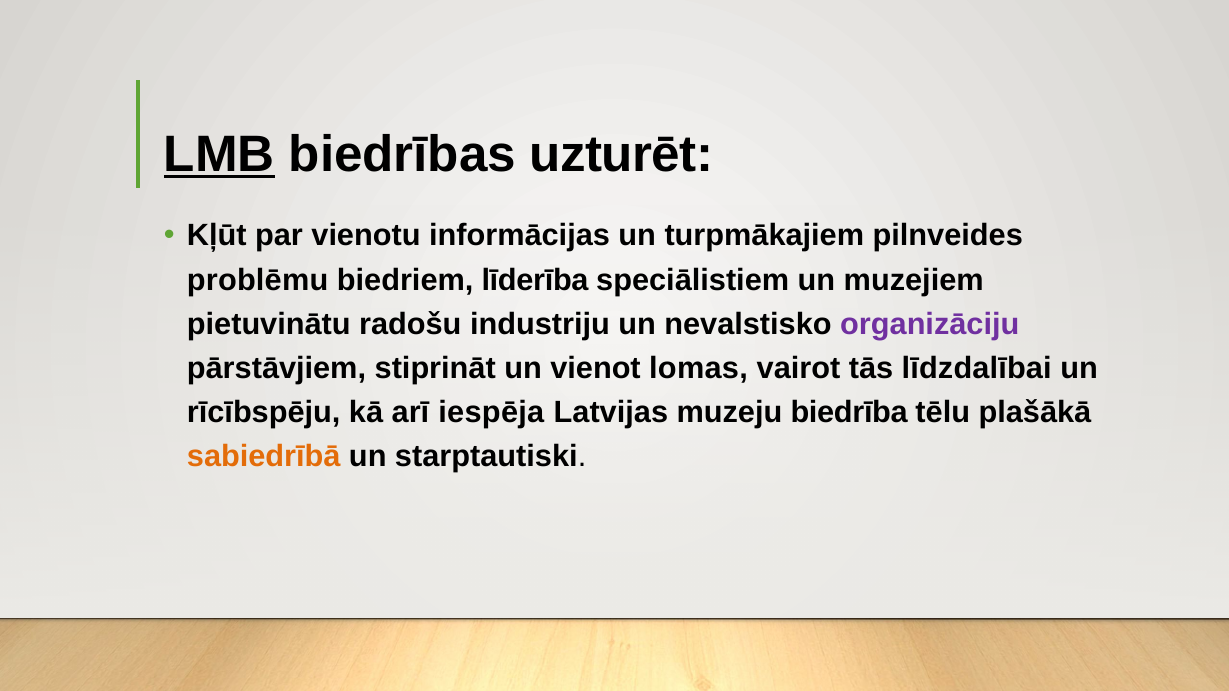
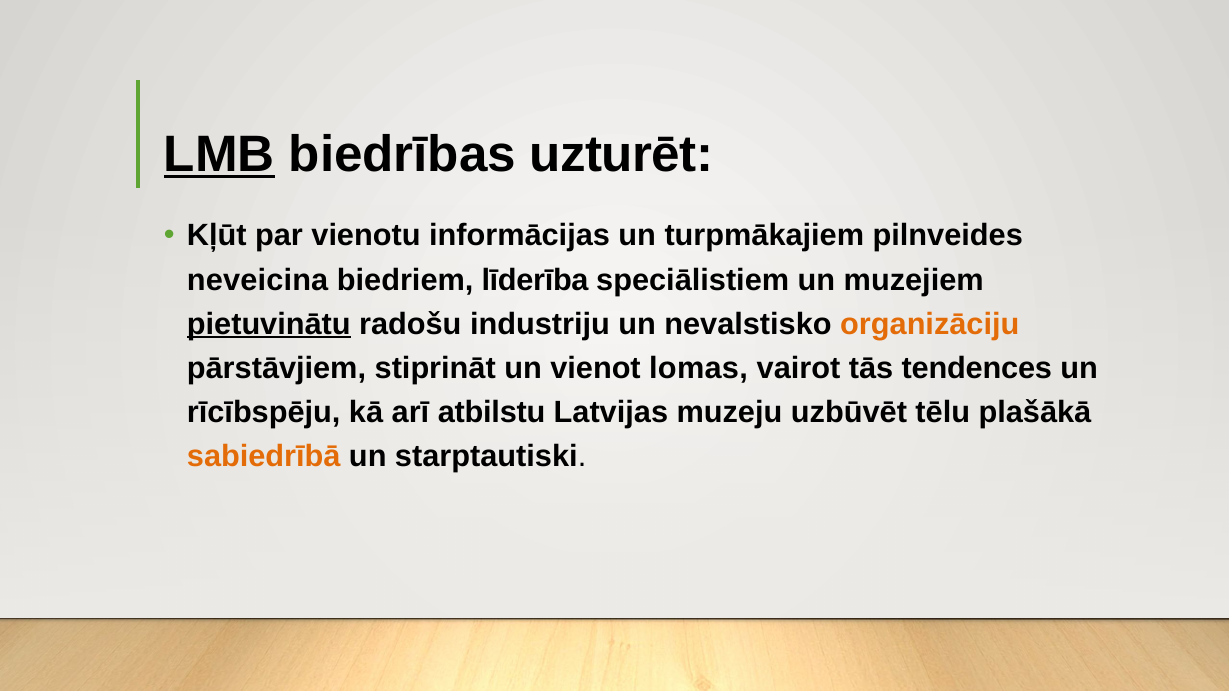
problēmu: problēmu -> neveicina
pietuvinātu underline: none -> present
organizāciju colour: purple -> orange
līdzdalībai: līdzdalībai -> tendences
iespēja: iespēja -> atbilstu
biedrība: biedrība -> uzbūvēt
